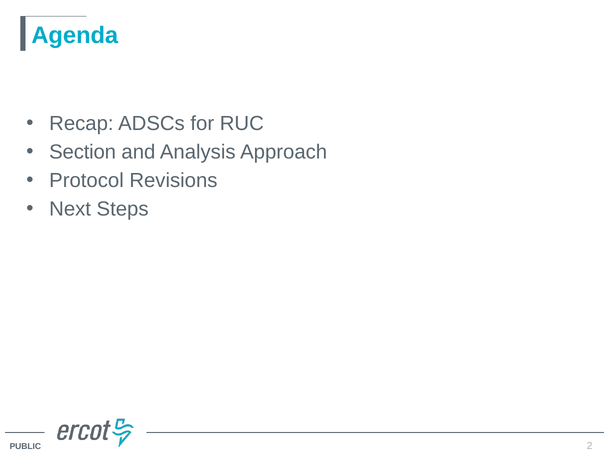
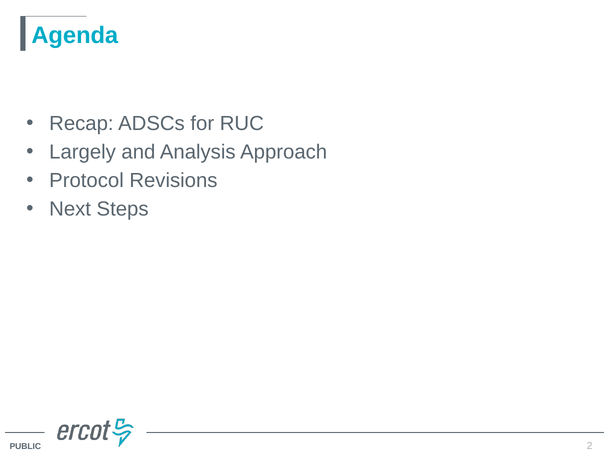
Section: Section -> Largely
